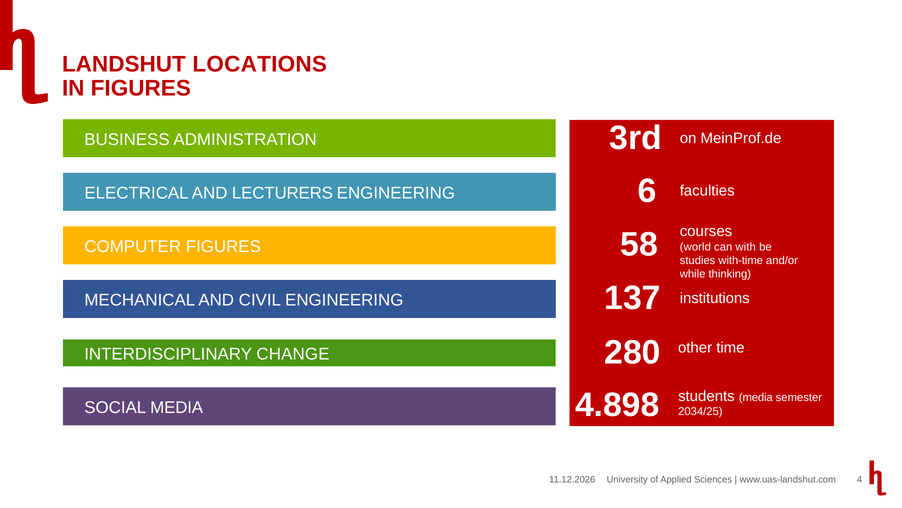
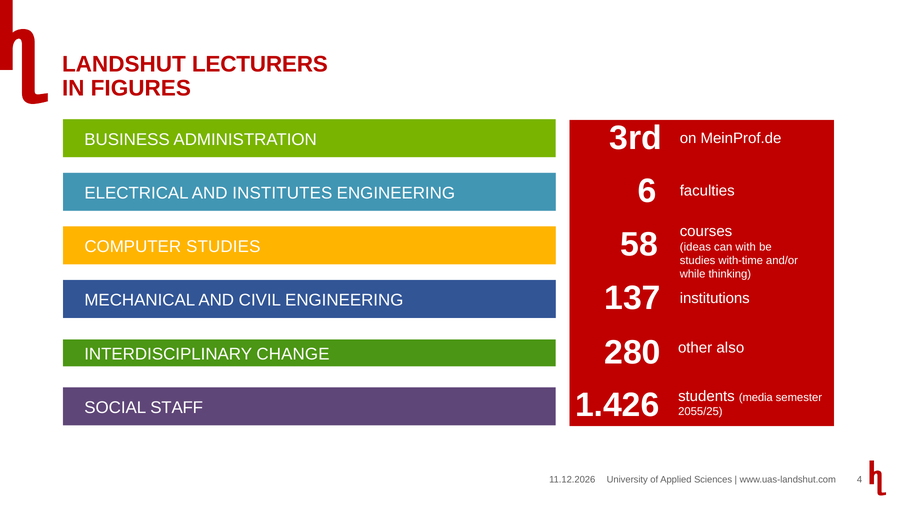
LOCATIONS: LOCATIONS -> LECTURERS
LECTURERS: LECTURERS -> INSTITUTES
COMPUTER FIGURES: FIGURES -> STUDIES
world: world -> ideas
time: time -> also
4.898: 4.898 -> 1.426
SOCIAL MEDIA: MEDIA -> STAFF
2034/25: 2034/25 -> 2055/25
